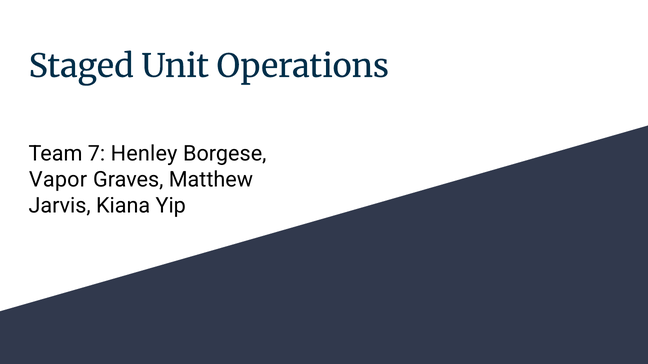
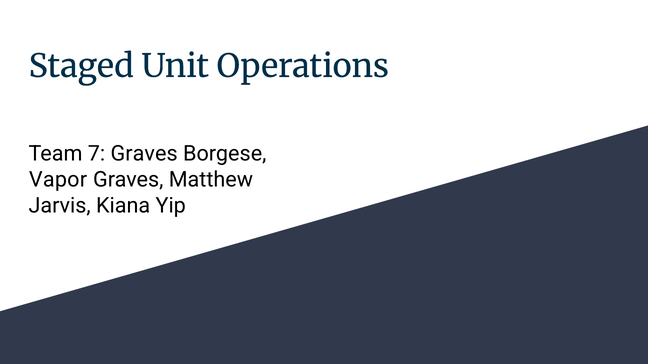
7 Henley: Henley -> Graves
